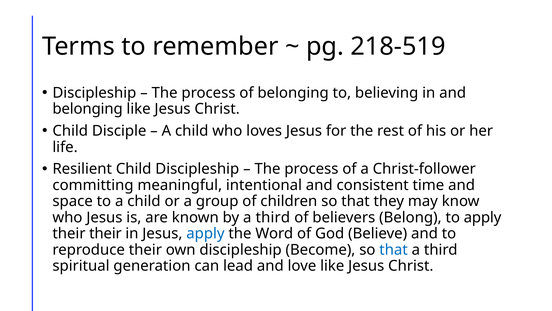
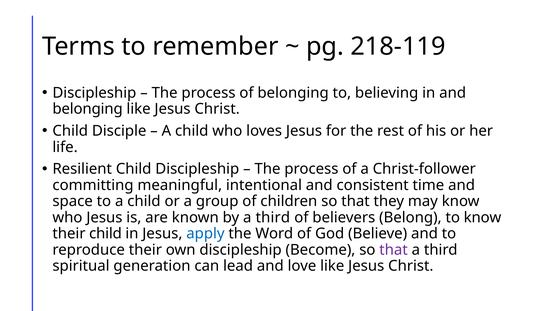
218-519: 218-519 -> 218-119
to apply: apply -> know
their their: their -> child
that at (394, 249) colour: blue -> purple
